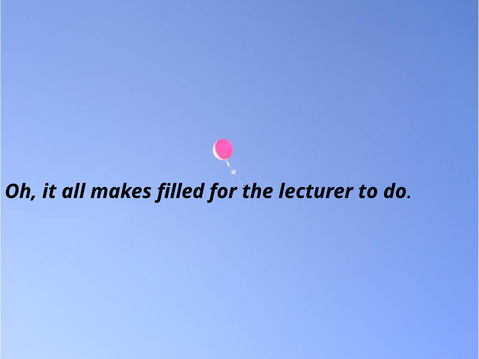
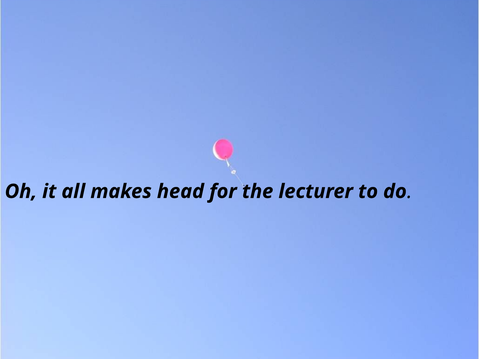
filled: filled -> head
